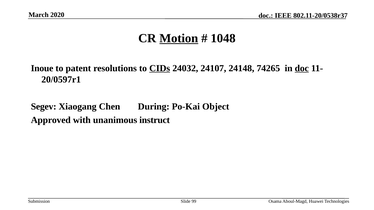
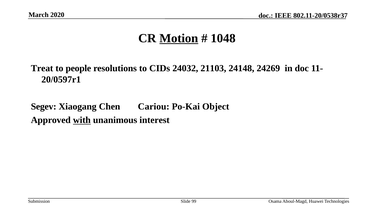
Inoue: Inoue -> Treat
patent: patent -> people
CIDs underline: present -> none
24107: 24107 -> 21103
74265: 74265 -> 24269
doc at (302, 68) underline: present -> none
During: During -> Cariou
with underline: none -> present
instruct: instruct -> interest
